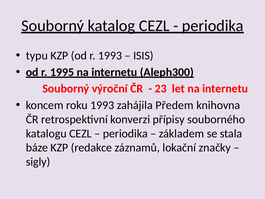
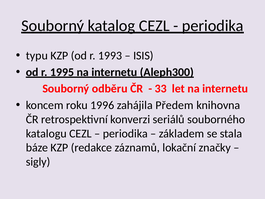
výroční: výroční -> odběru
23: 23 -> 33
roku 1993: 1993 -> 1996
přípisy: přípisy -> seriálů
